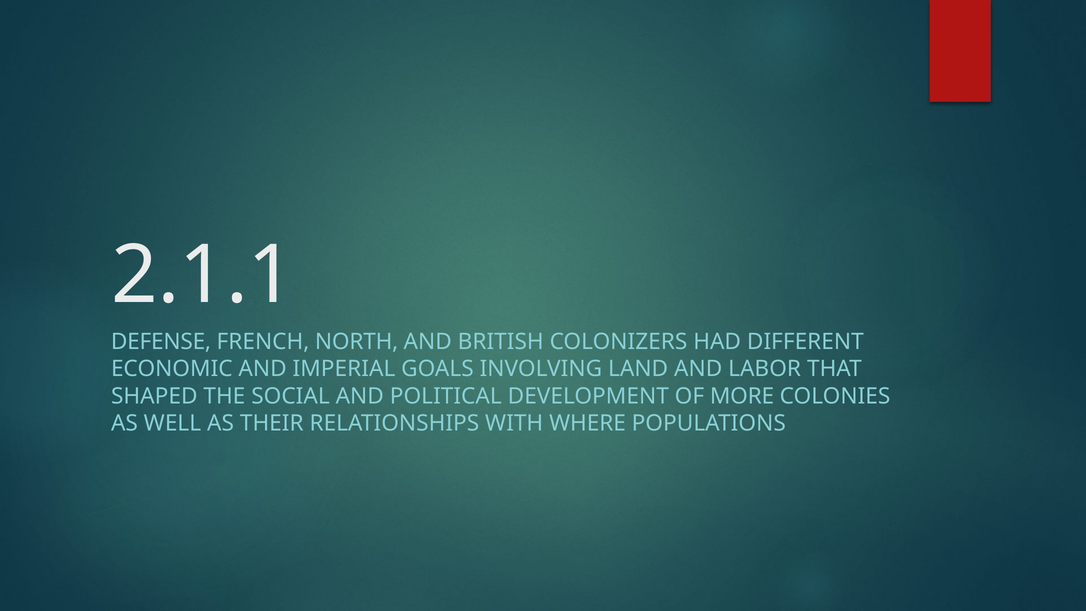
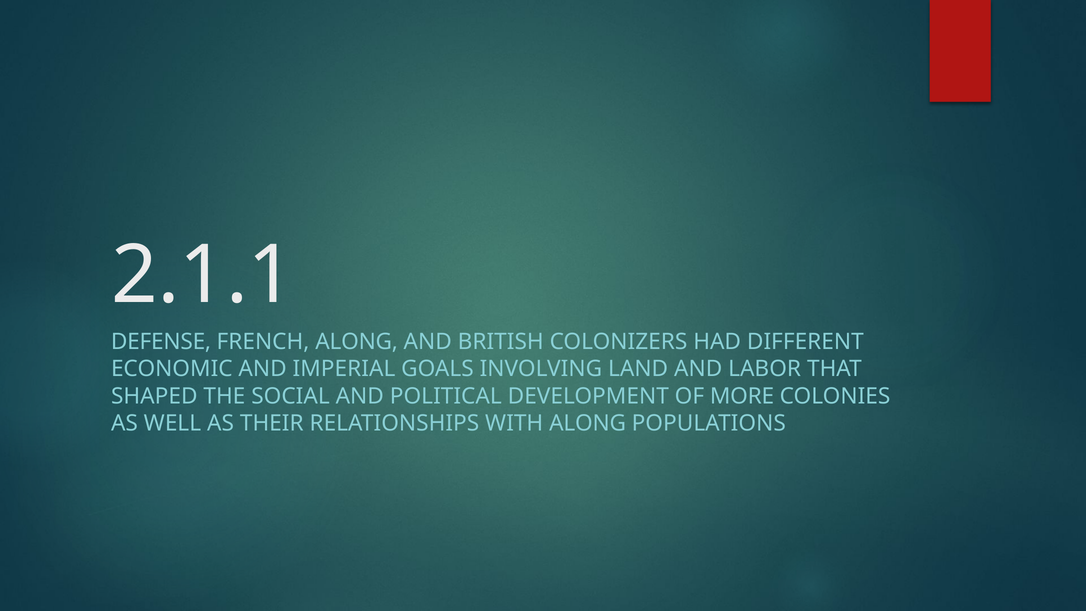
FRENCH NORTH: NORTH -> ALONG
WITH WHERE: WHERE -> ALONG
